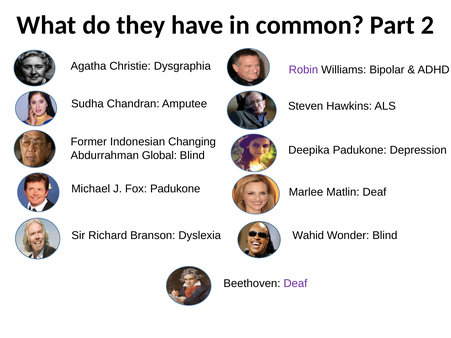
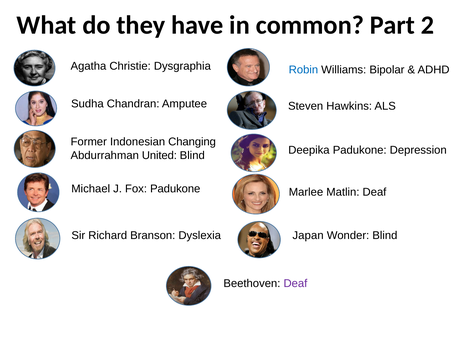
Robin colour: purple -> blue
Global: Global -> United
Wahid: Wahid -> Japan
